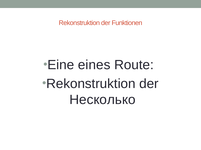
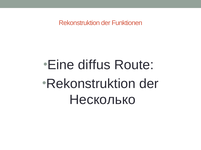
eines: eines -> diffus
